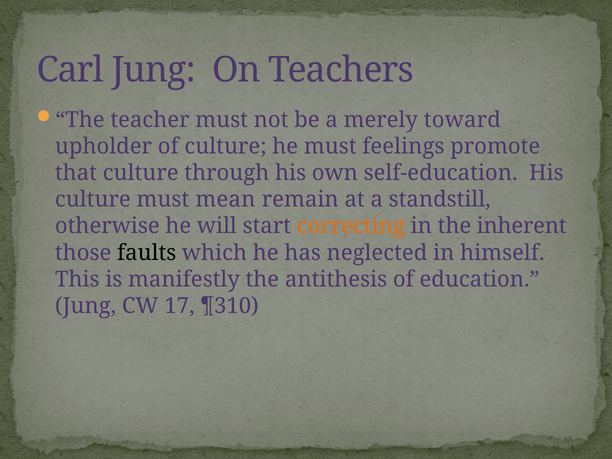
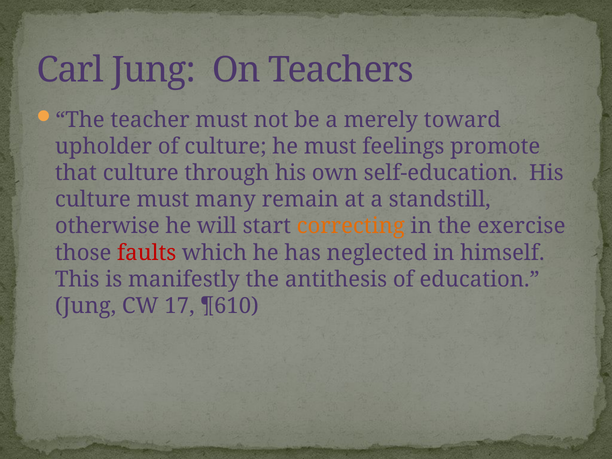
mean: mean -> many
inherent: inherent -> exercise
faults colour: black -> red
¶310: ¶310 -> ¶610
